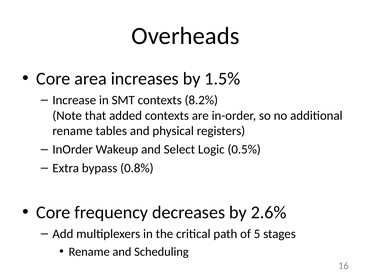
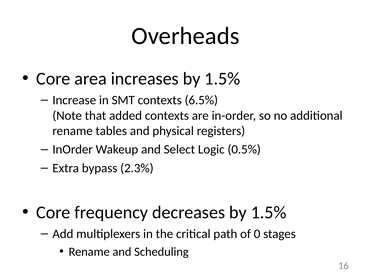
8.2%: 8.2% -> 6.5%
0.8%: 0.8% -> 2.3%
decreases by 2.6%: 2.6% -> 1.5%
5: 5 -> 0
